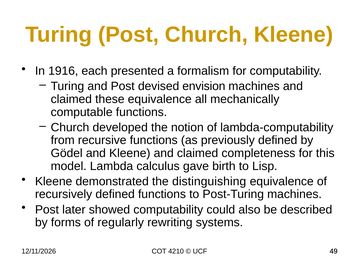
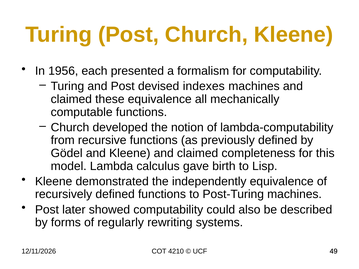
1916: 1916 -> 1956
envision: envision -> indexes
distinguishing: distinguishing -> independently
